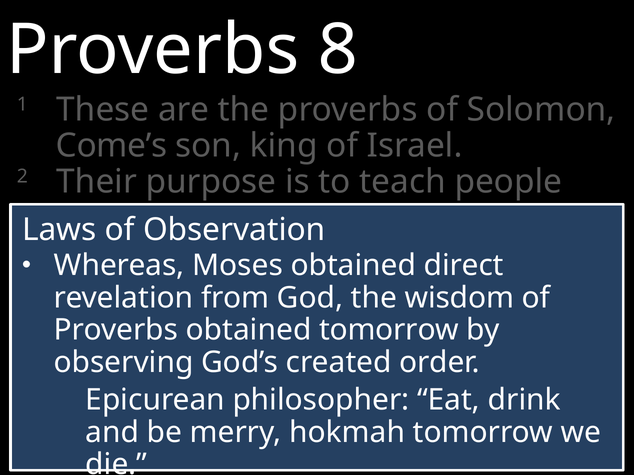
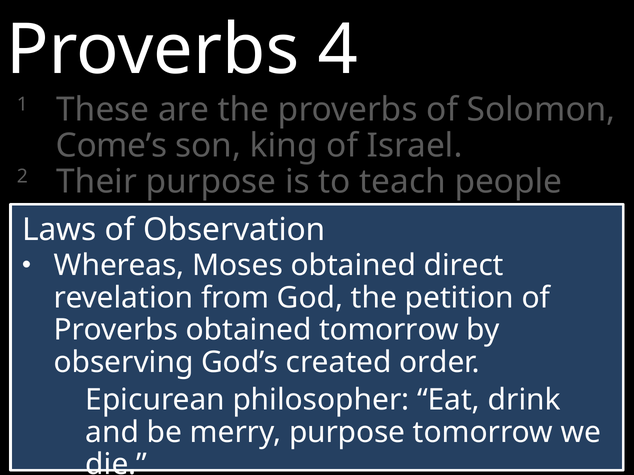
8: 8 -> 4
the wisdom: wisdom -> petition
merry hokmah: hokmah -> purpose
